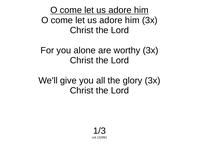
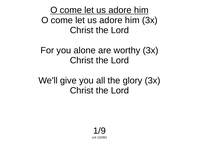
1/3: 1/3 -> 1/9
